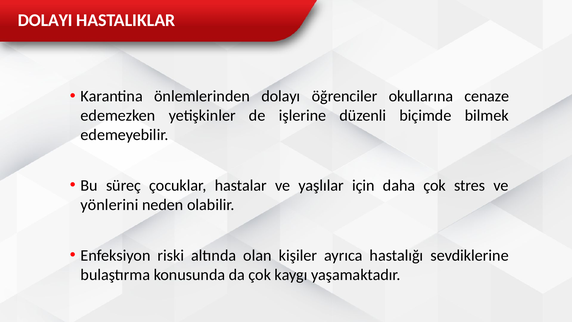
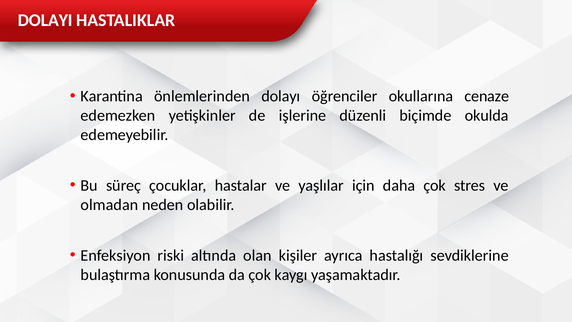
bilmek: bilmek -> okulda
yönlerini: yönlerini -> olmadan
